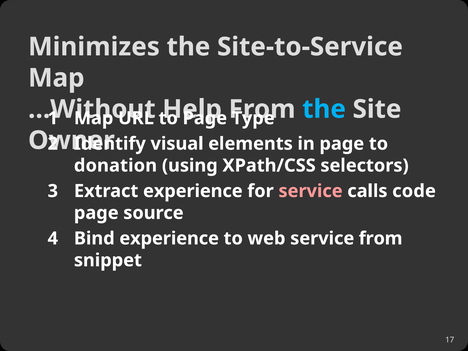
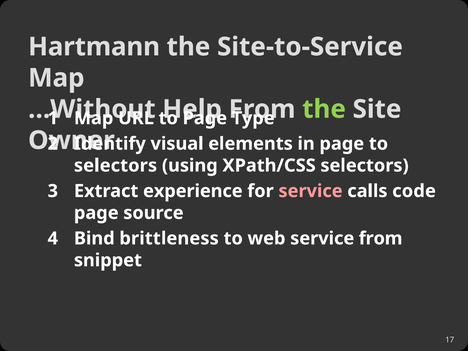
Minimizes: Minimizes -> Hartmann
the at (324, 109) colour: light blue -> light green
donation at (115, 166): donation -> selectors
Bind experience: experience -> brittleness
